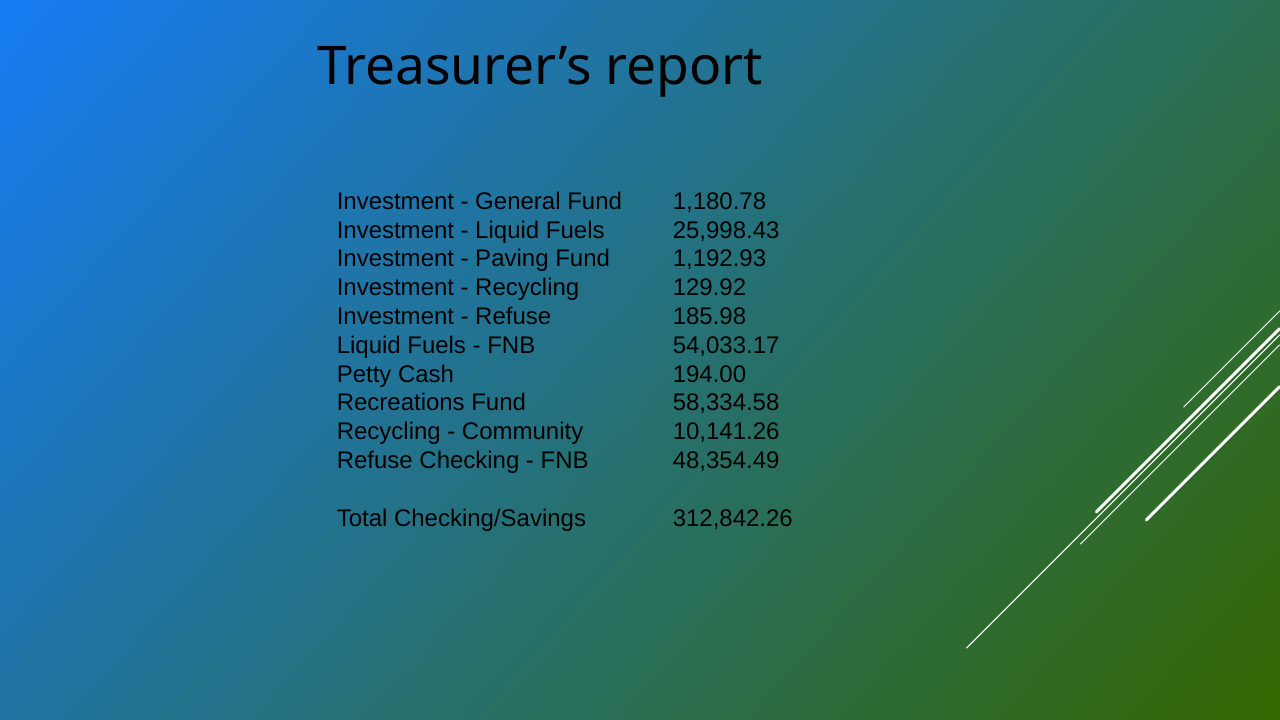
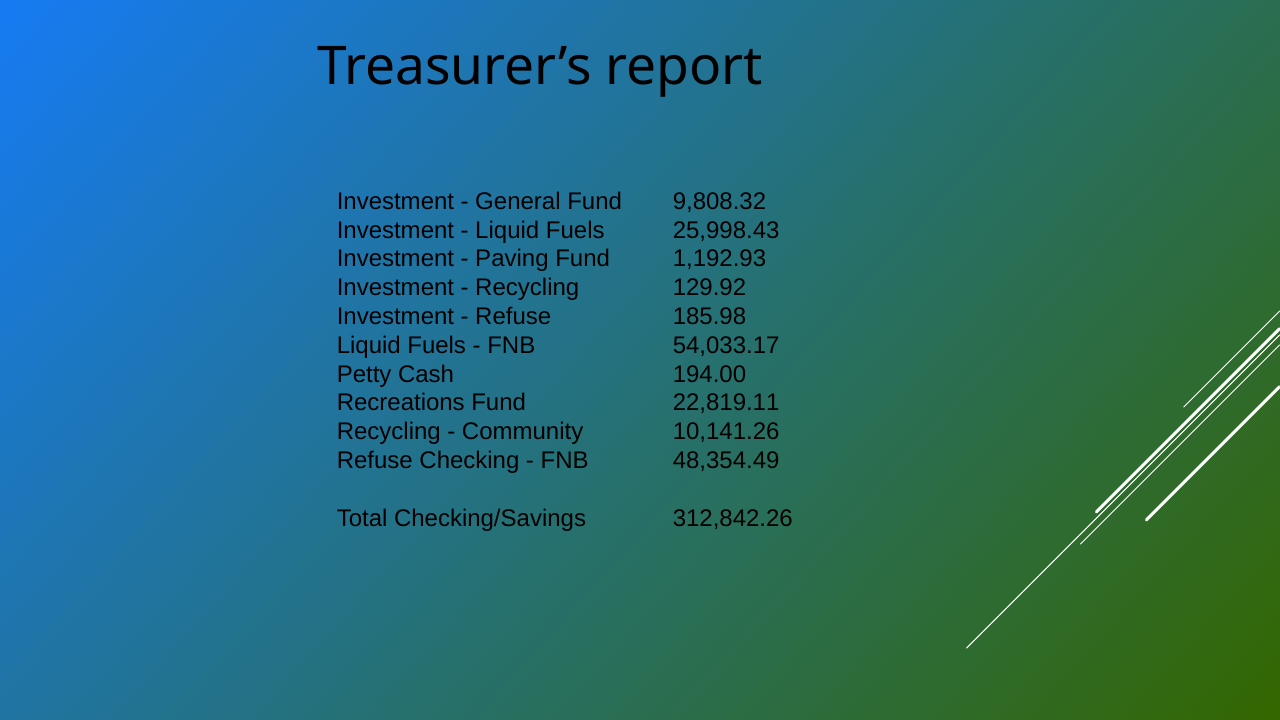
1,180.78: 1,180.78 -> 9,808.32
58,334.58: 58,334.58 -> 22,819.11
